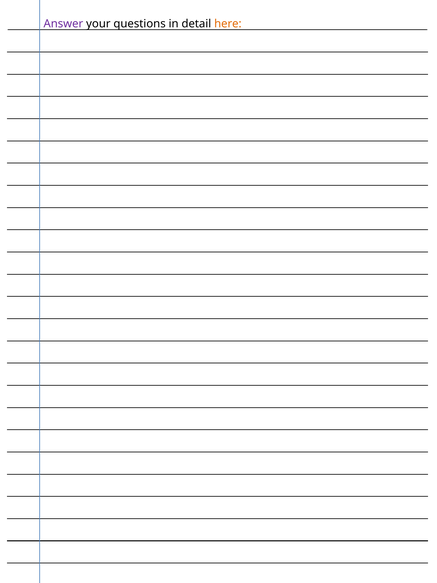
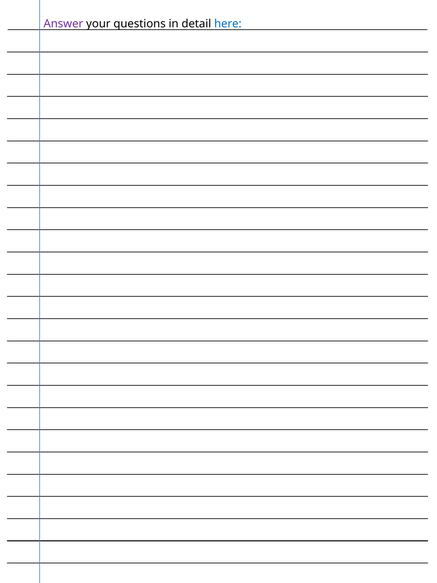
here colour: orange -> blue
